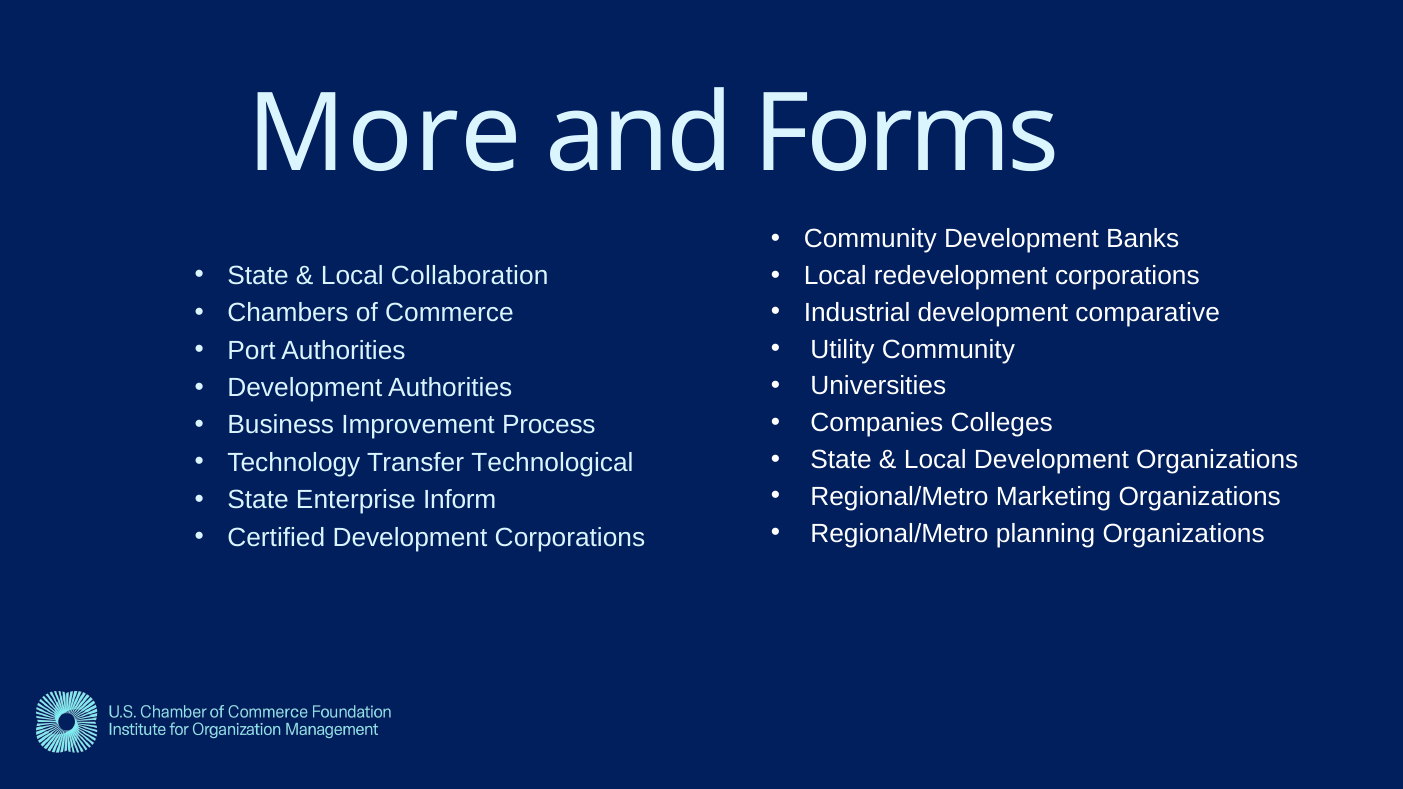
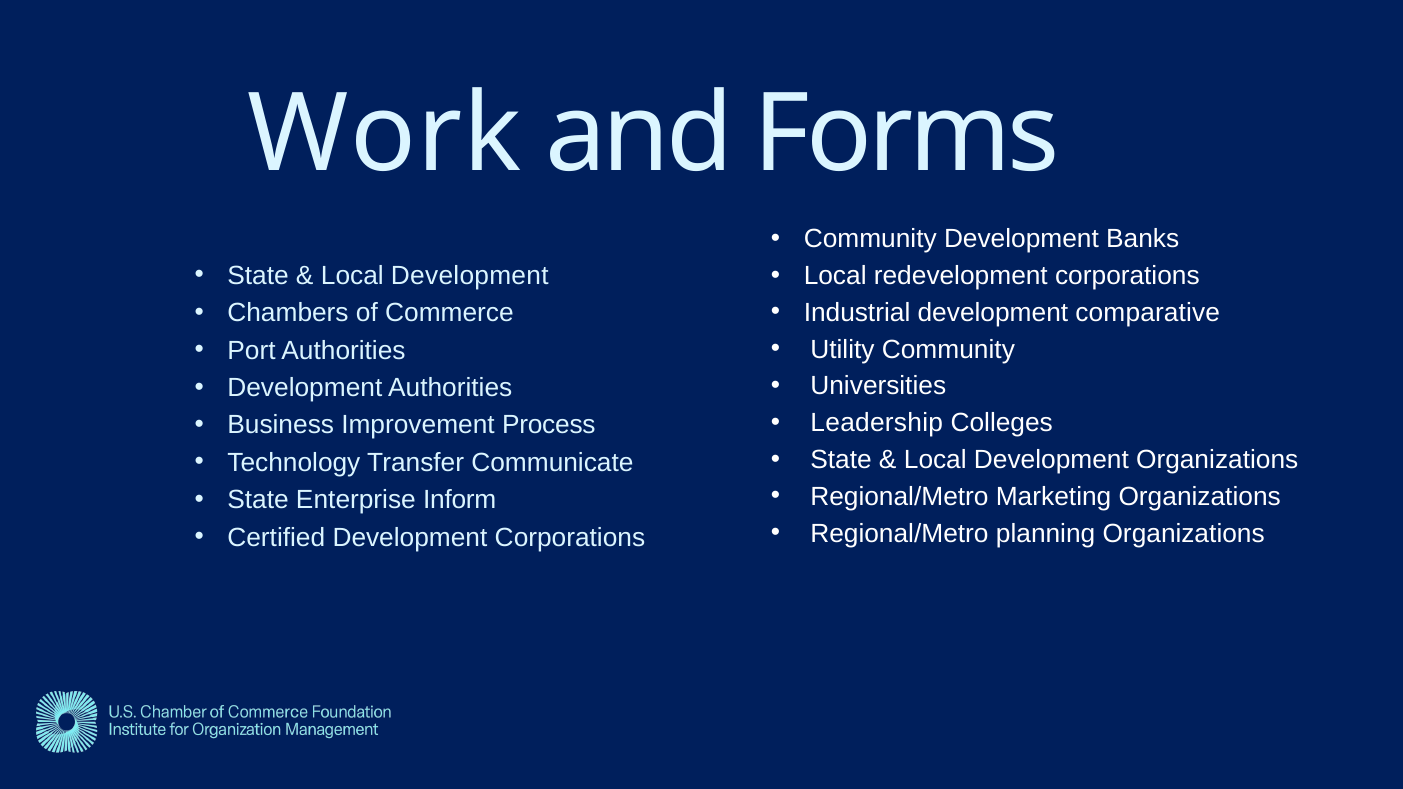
More: More -> Work
Collaboration at (470, 276): Collaboration -> Development
Companies: Companies -> Leadership
Technological: Technological -> Communicate
